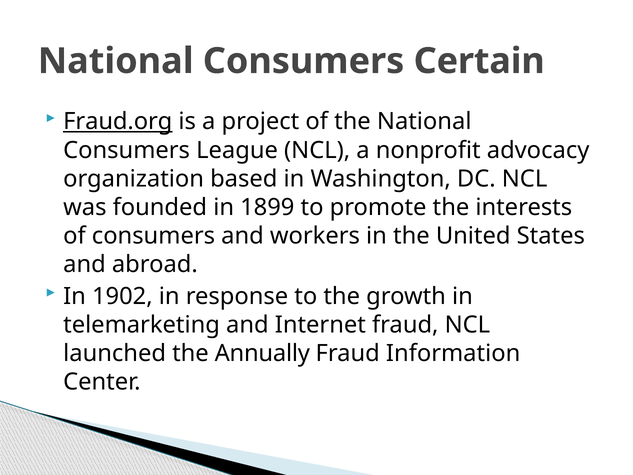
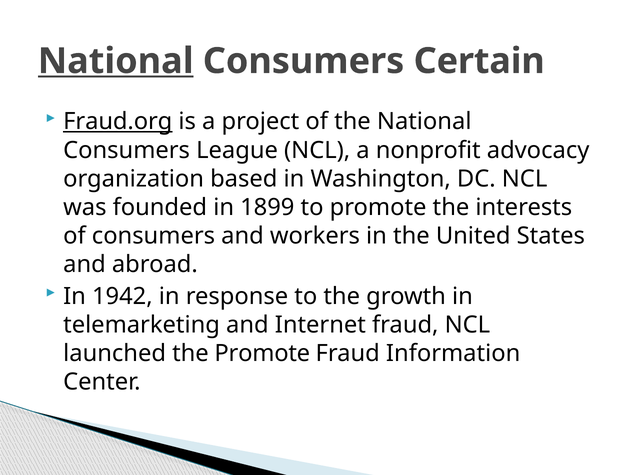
National at (116, 61) underline: none -> present
1902: 1902 -> 1942
the Annually: Annually -> Promote
